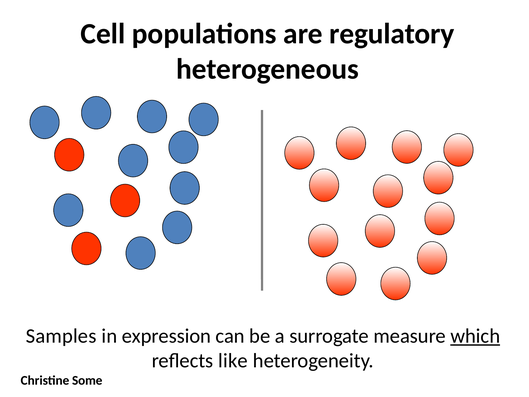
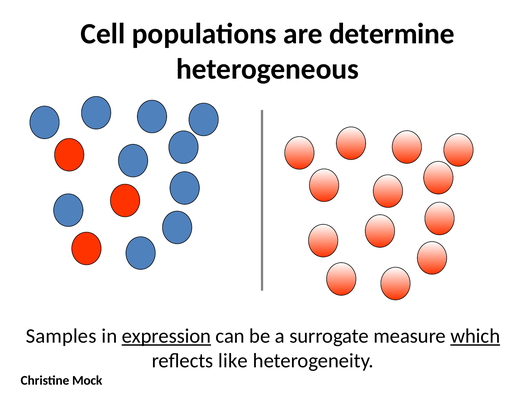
regulatory: regulatory -> determine
expression underline: none -> present
Some: Some -> Mock
